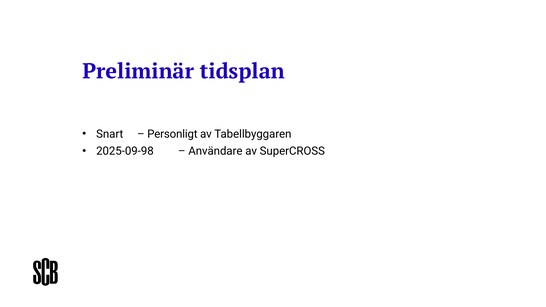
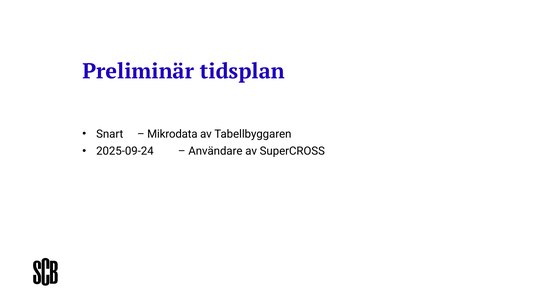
Personligt: Personligt -> Mikrodata
2025-09-98: 2025-09-98 -> 2025-09-24
